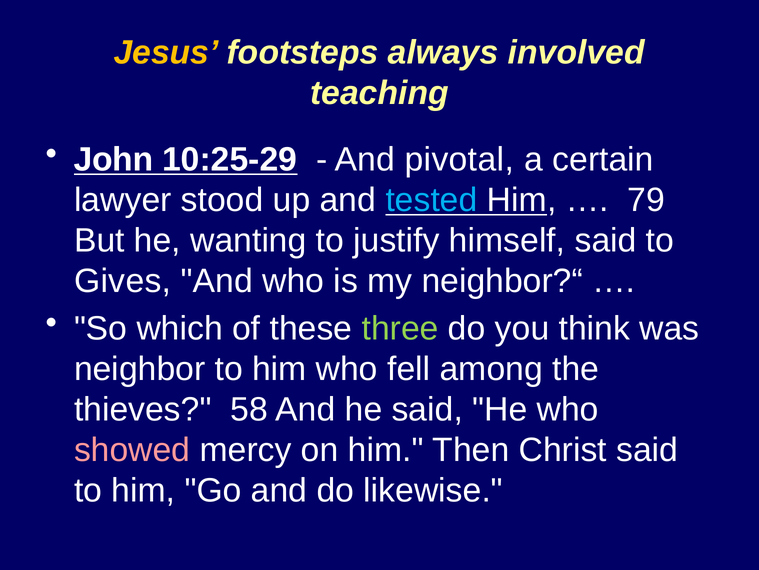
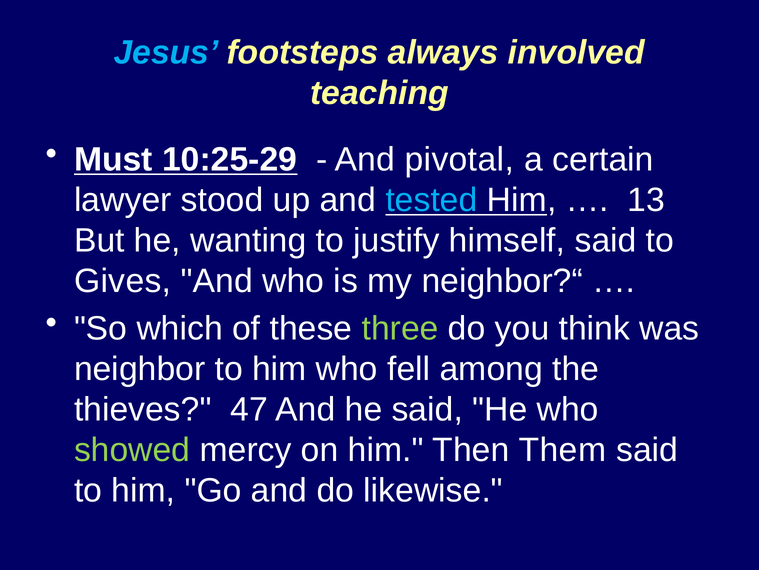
Jesus colour: yellow -> light blue
John: John -> Must
79: 79 -> 13
58: 58 -> 47
showed colour: pink -> light green
Christ: Christ -> Them
